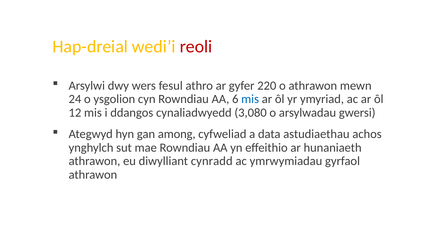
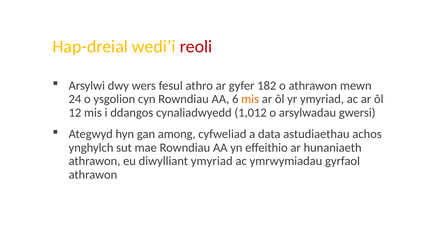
220: 220 -> 182
mis at (250, 99) colour: blue -> orange
3,080: 3,080 -> 1,012
diwylliant cynradd: cynradd -> ymyriad
